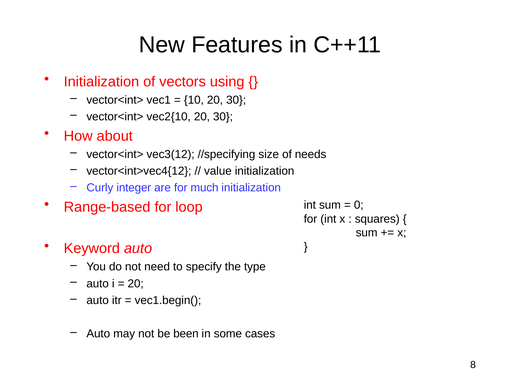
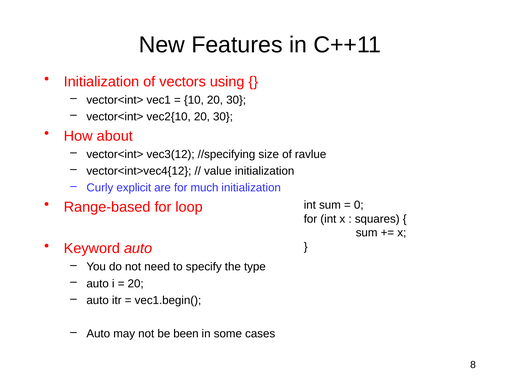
needs: needs -> ravlue
integer: integer -> explicit
